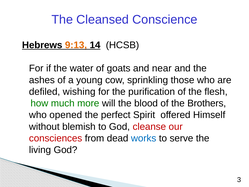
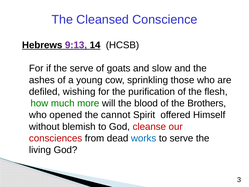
9:13 colour: orange -> purple
the water: water -> serve
near: near -> slow
perfect: perfect -> cannot
